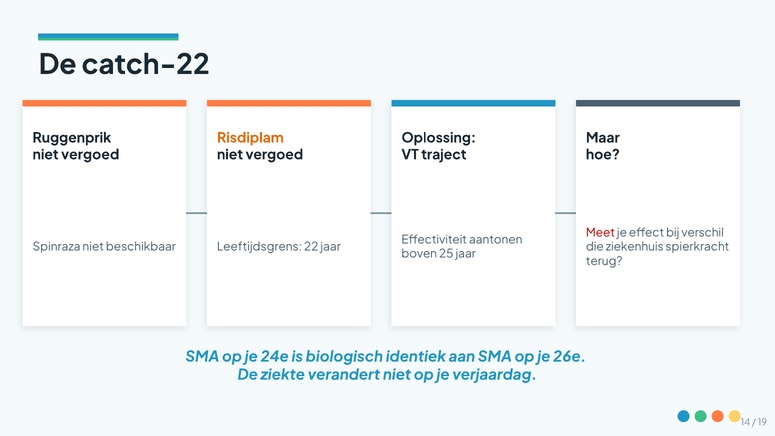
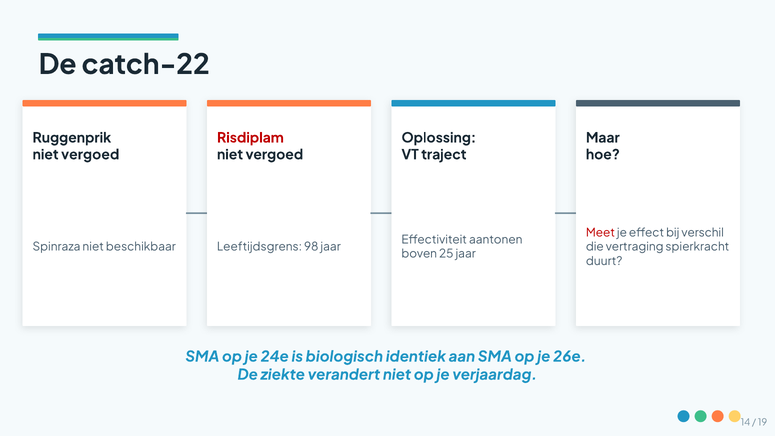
Risdiplam colour: orange -> red
22: 22 -> 98
ziekenhuis: ziekenhuis -> vertraging
terug: terug -> duurt
